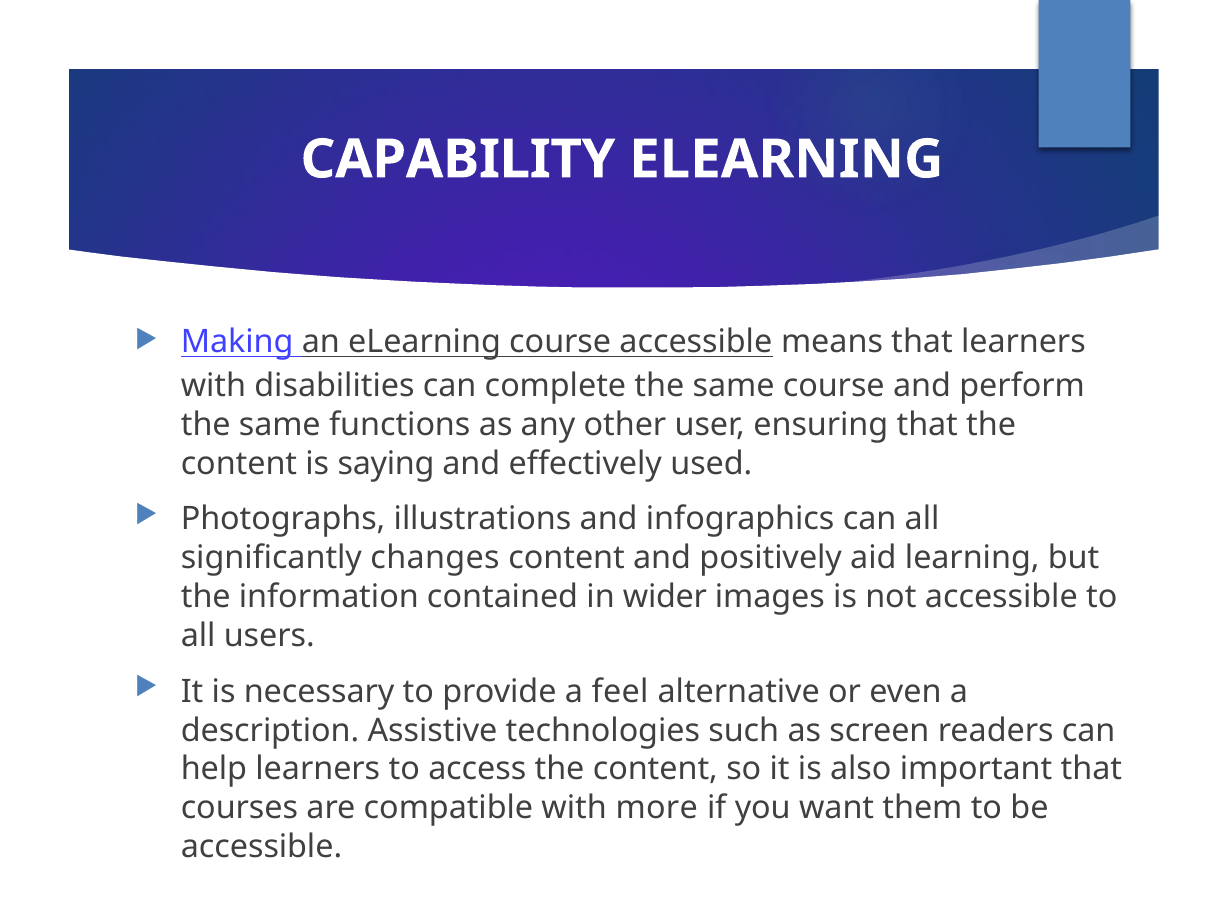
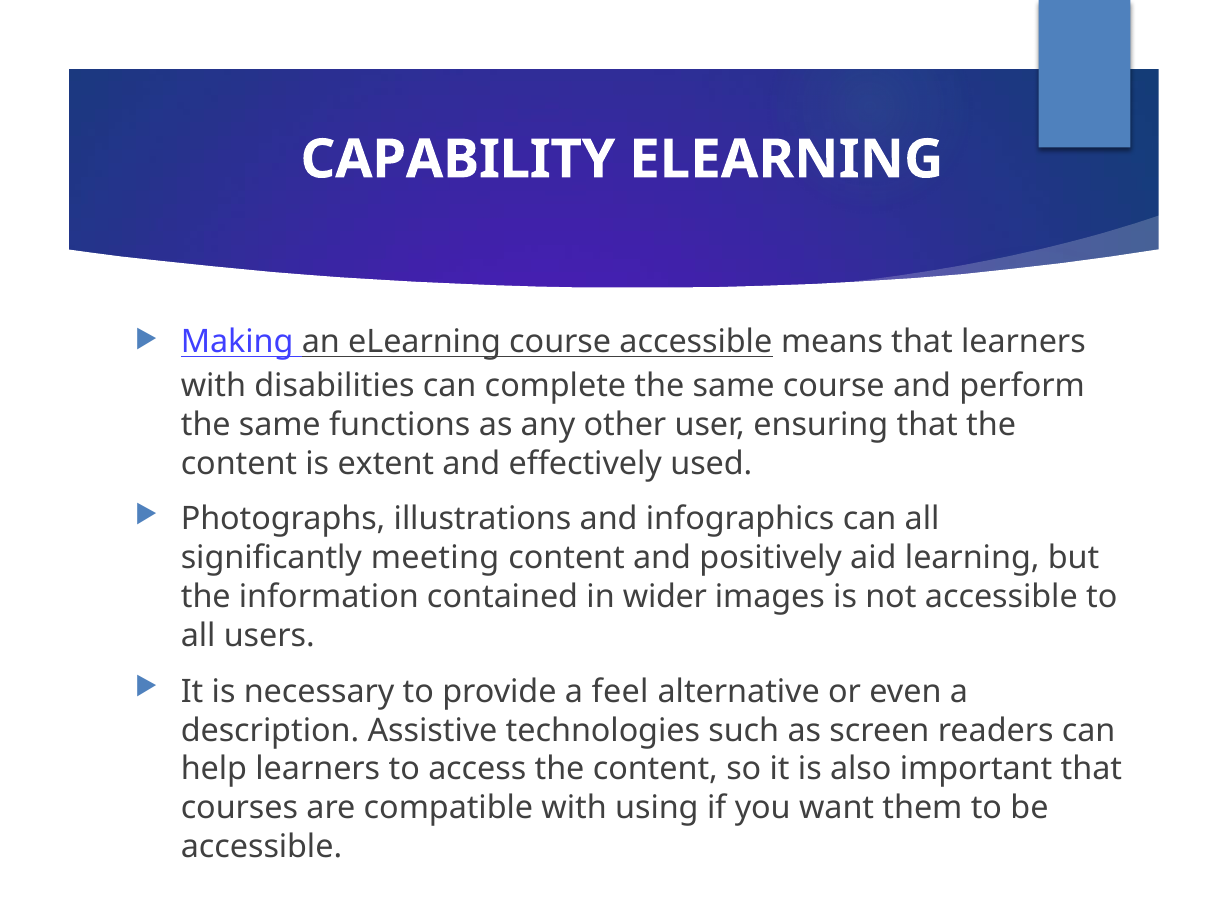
saying: saying -> extent
changes: changes -> meeting
more: more -> using
